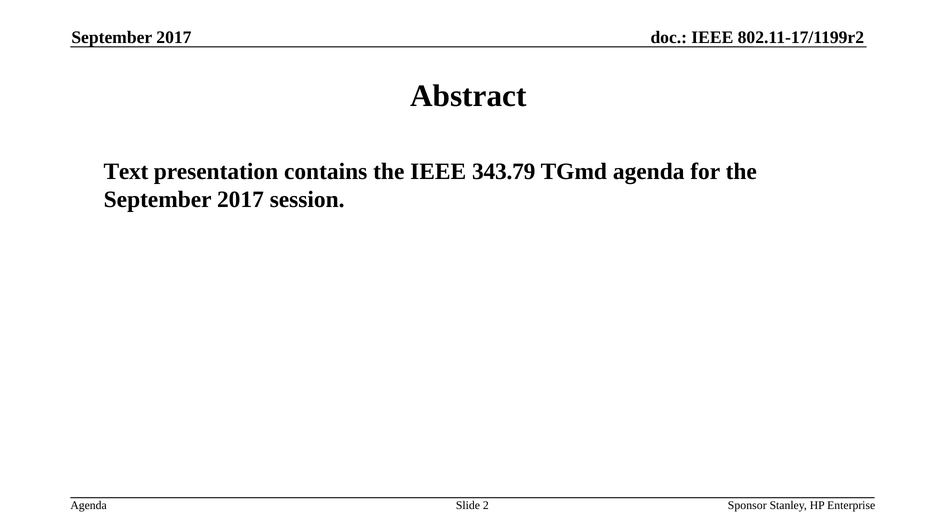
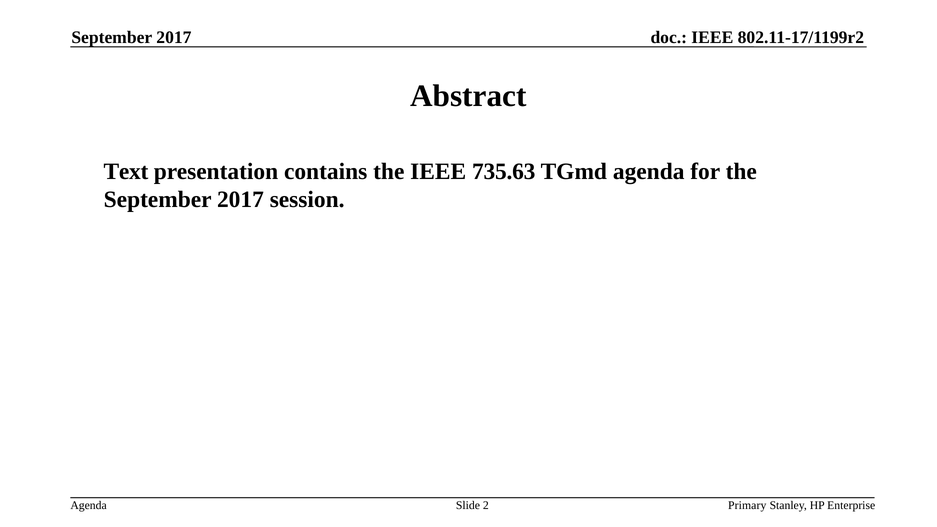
343.79: 343.79 -> 735.63
Sponsor: Sponsor -> Primary
